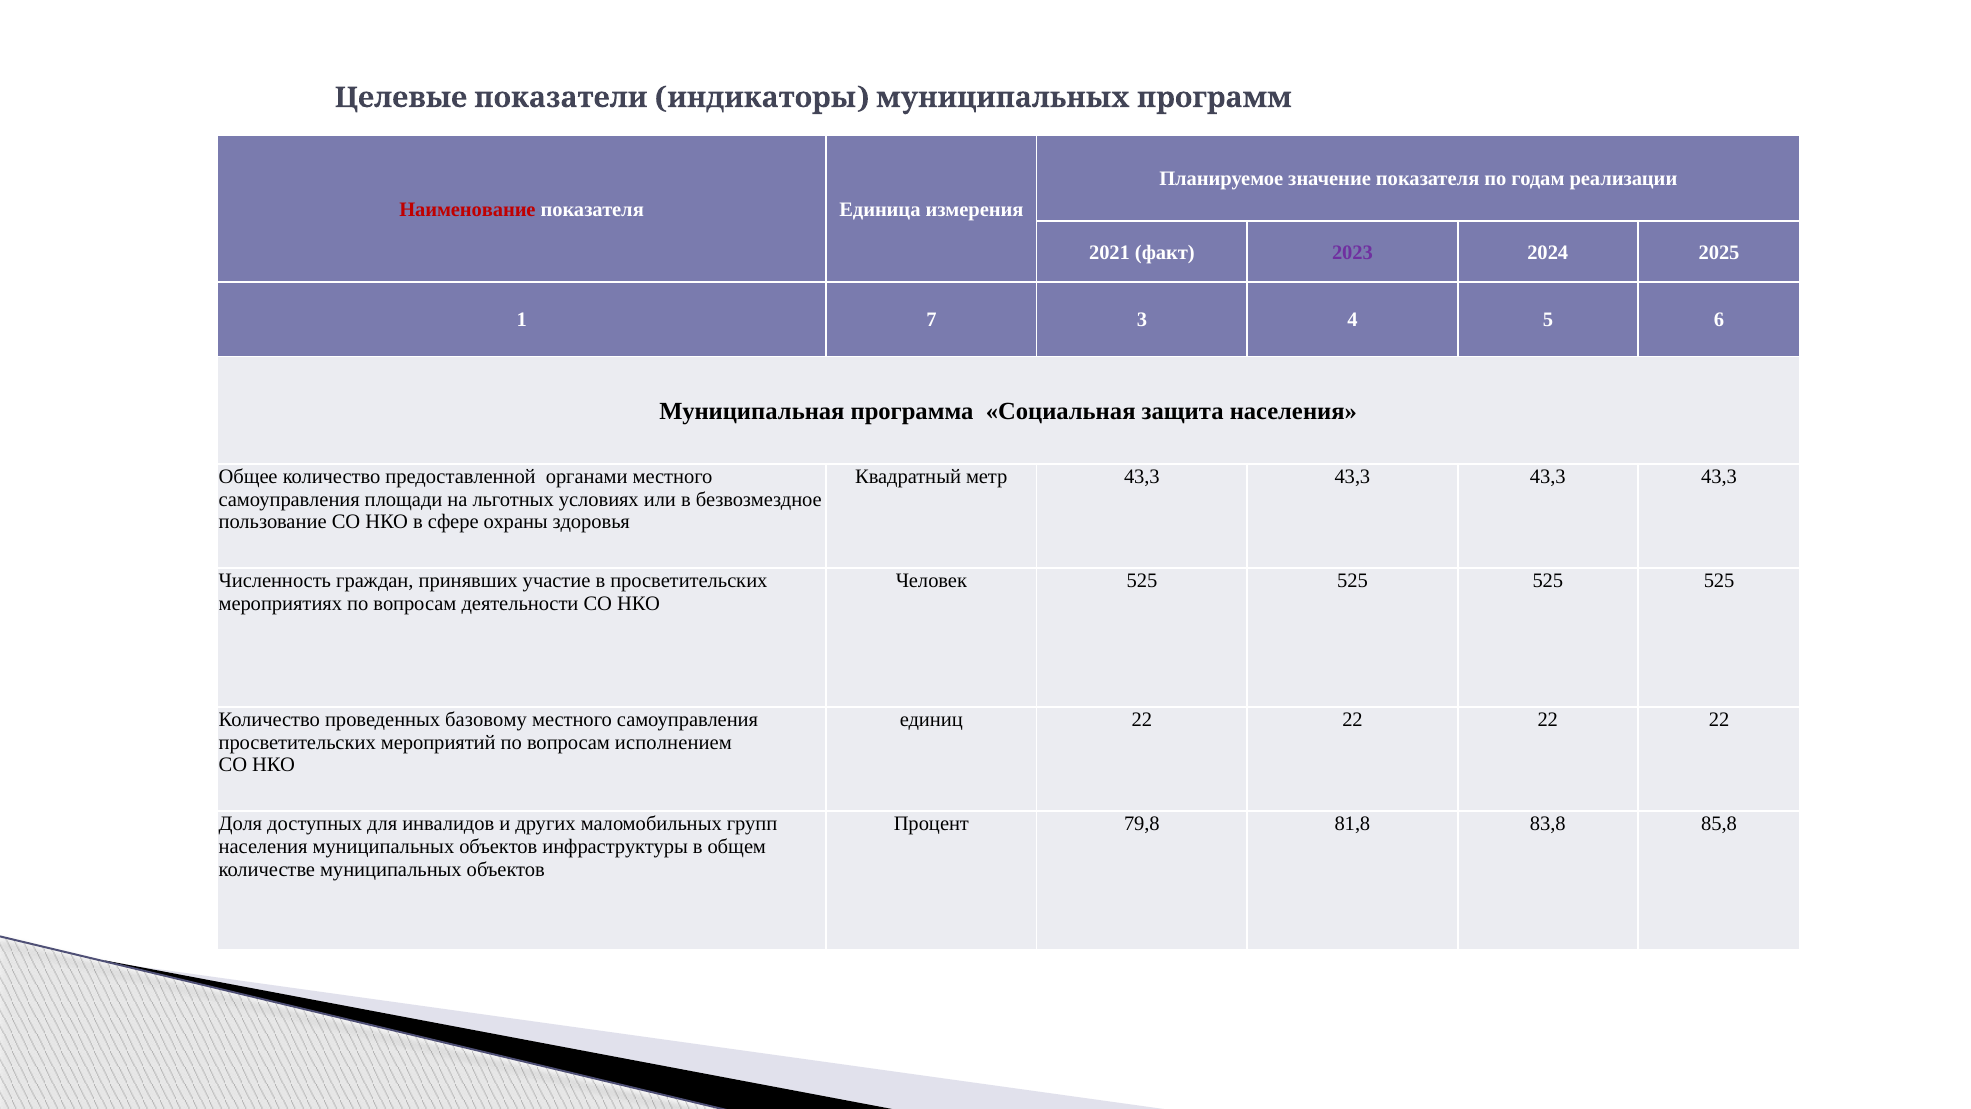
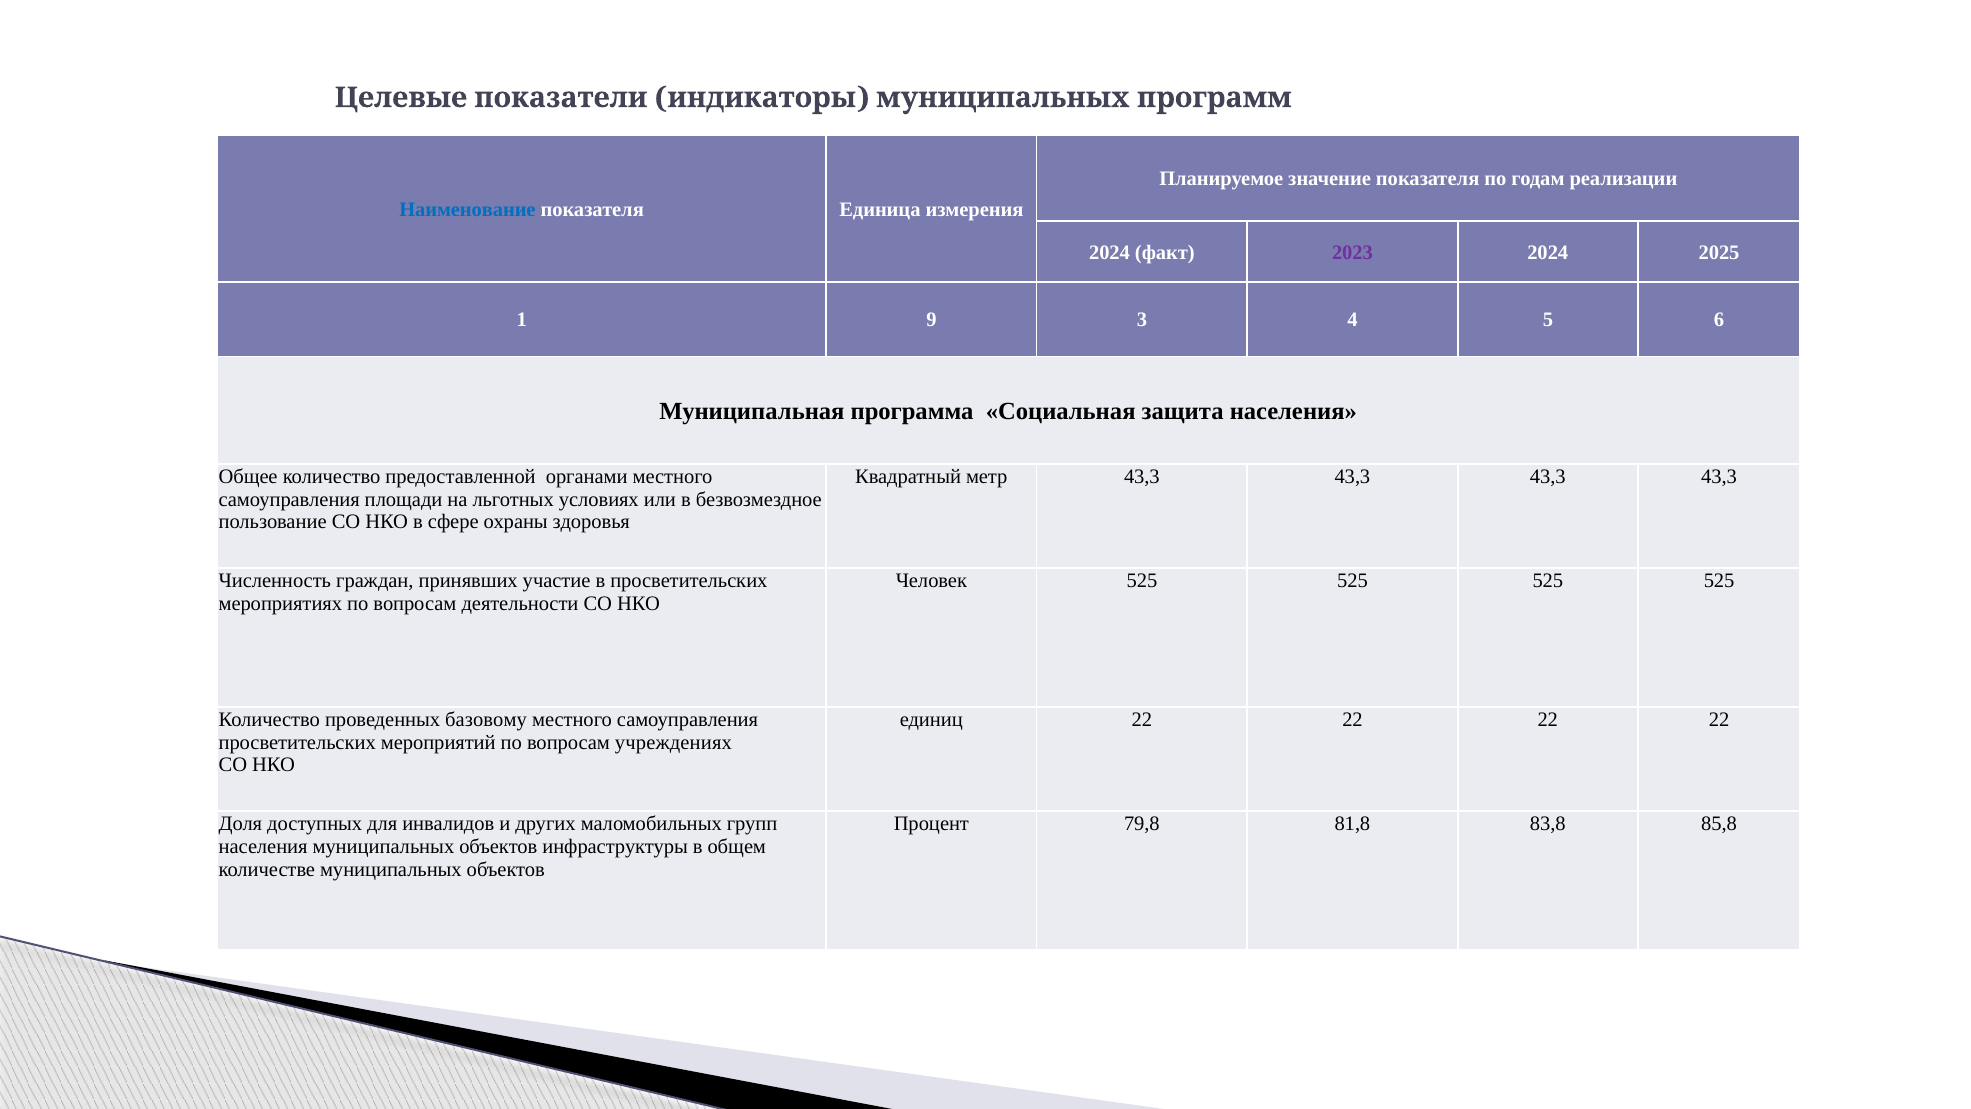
Наименование colour: red -> blue
2021 at (1110, 252): 2021 -> 2024
7: 7 -> 9
исполнением: исполнением -> учреждениях
